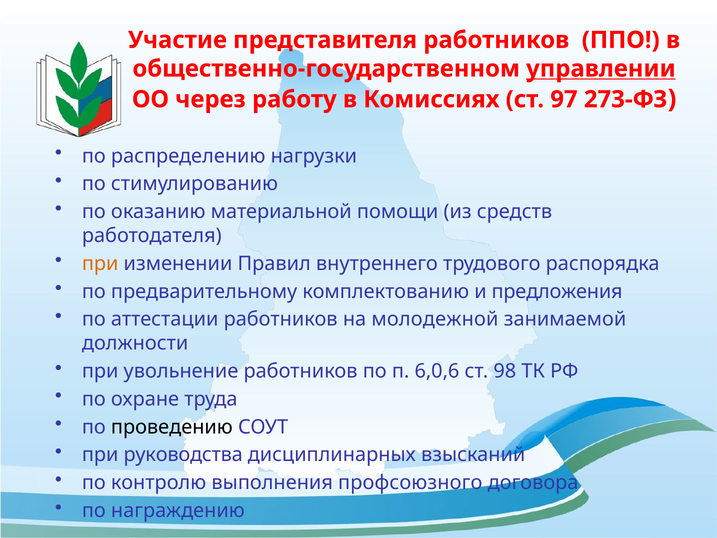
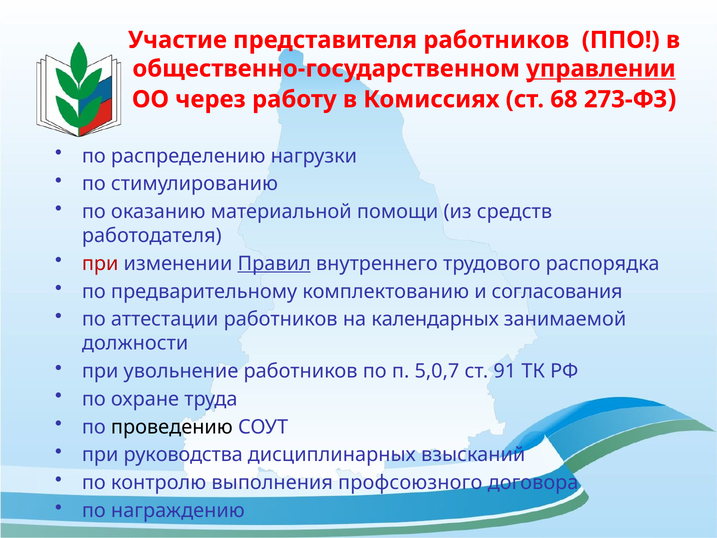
97: 97 -> 68
при at (100, 263) colour: orange -> red
Правил underline: none -> present
предложения: предложения -> согласования
молодежной: молодежной -> календарных
6,0,6: 6,0,6 -> 5,0,7
98: 98 -> 91
